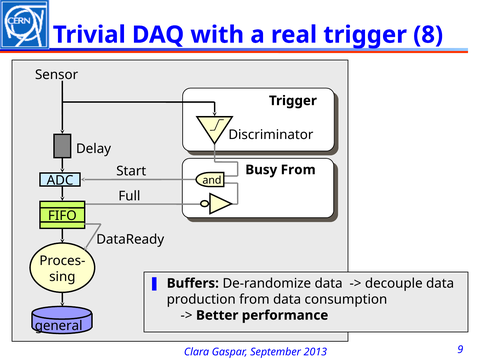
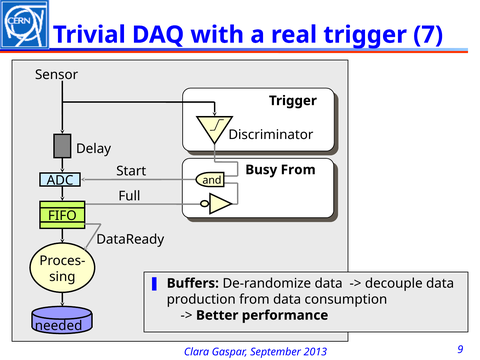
8: 8 -> 7
general: general -> needed
